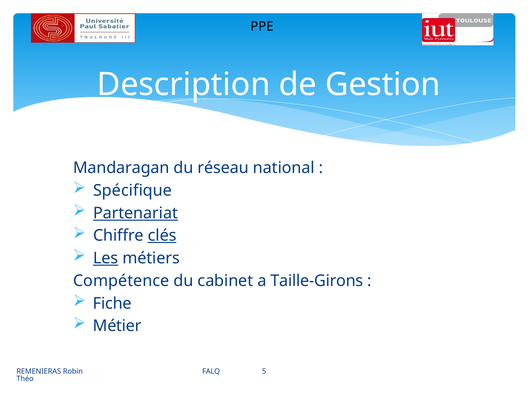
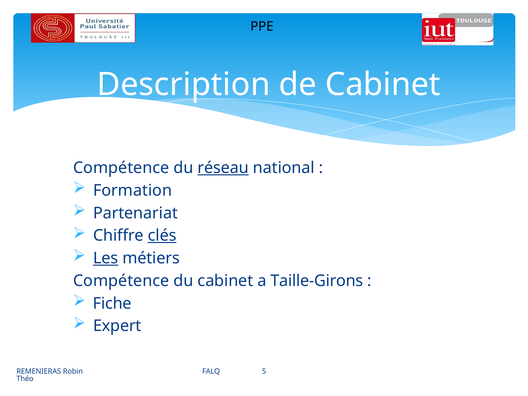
de Gestion: Gestion -> Cabinet
Mandaragan at (121, 168): Mandaragan -> Compétence
réseau underline: none -> present
Spécifique: Spécifique -> Formation
Partenariat underline: present -> none
Métier: Métier -> Expert
